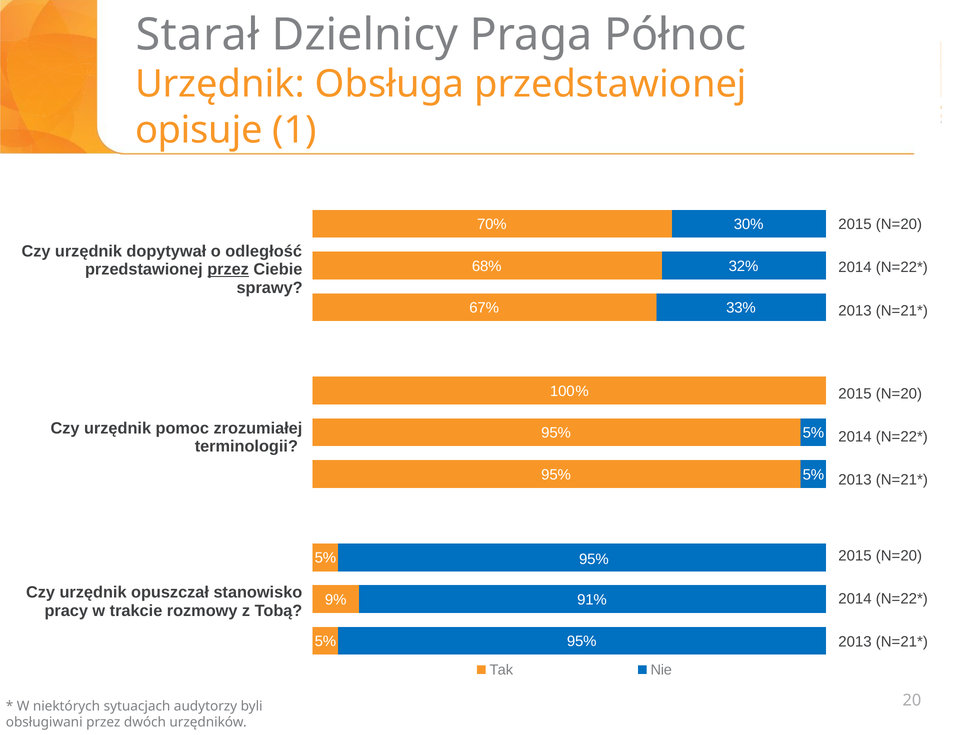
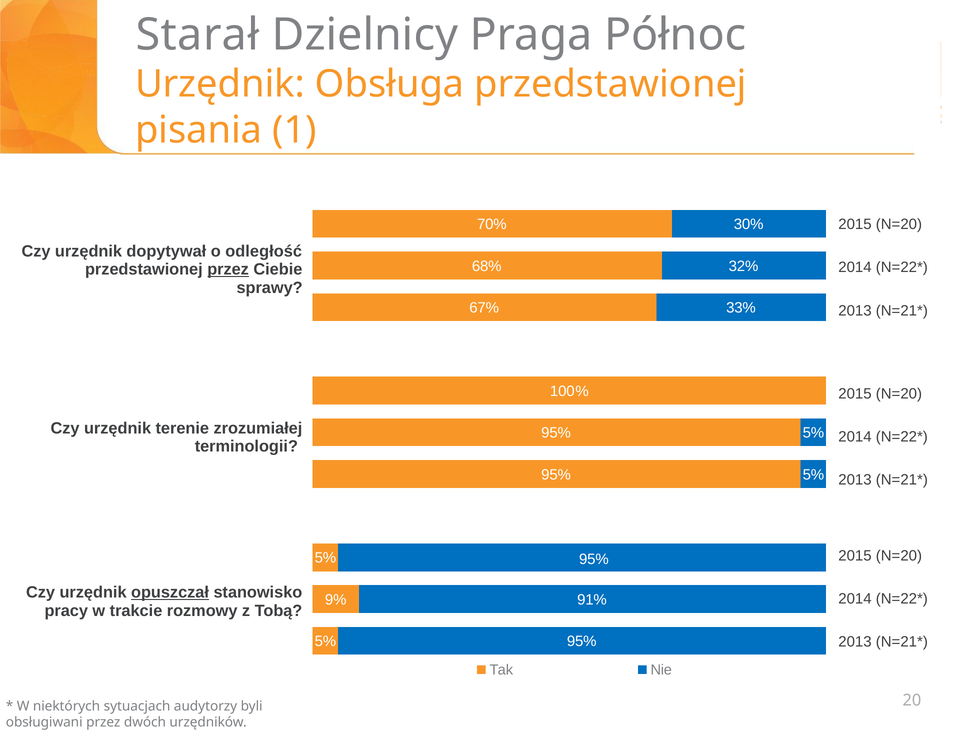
opisuje: opisuje -> pisania
pomoc: pomoc -> terenie
opuszczał underline: none -> present
